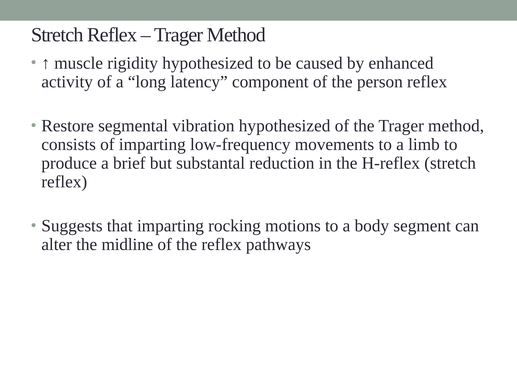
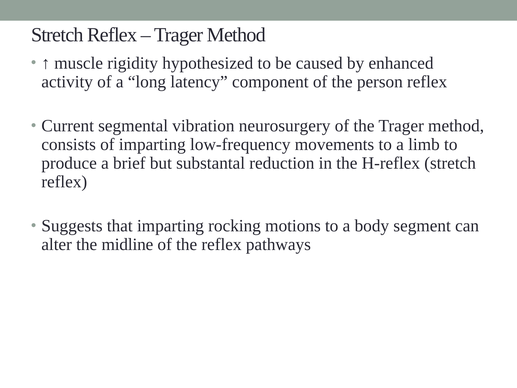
Restore: Restore -> Current
vibration hypothesized: hypothesized -> neurosurgery
